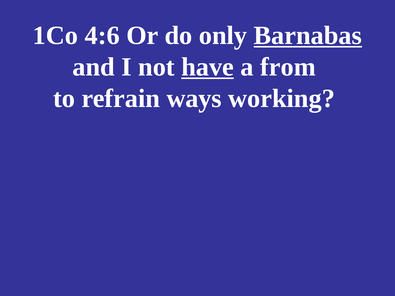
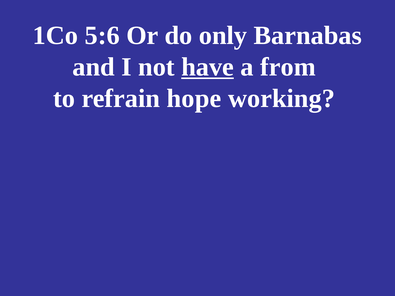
4:6: 4:6 -> 5:6
Barnabas underline: present -> none
ways: ways -> hope
